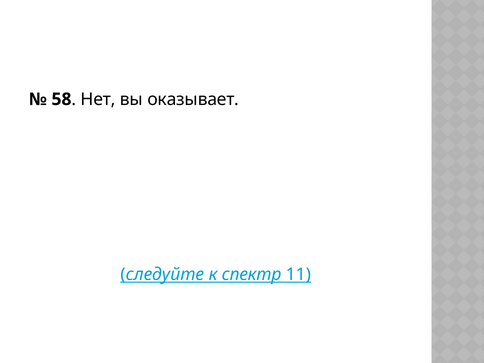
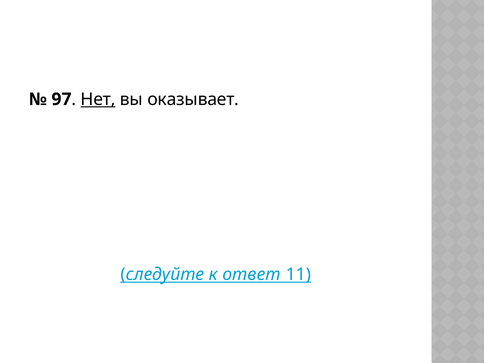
58: 58 -> 97
Нет underline: none -> present
спектр: спектр -> ответ
